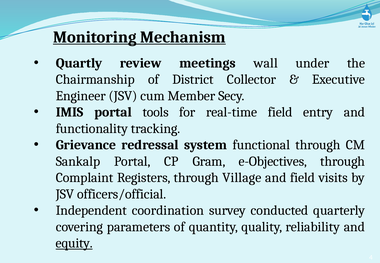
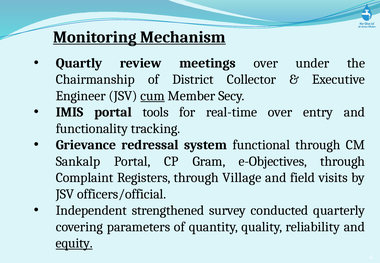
meetings wall: wall -> over
cum underline: none -> present
real-time field: field -> over
coordination: coordination -> strengthened
